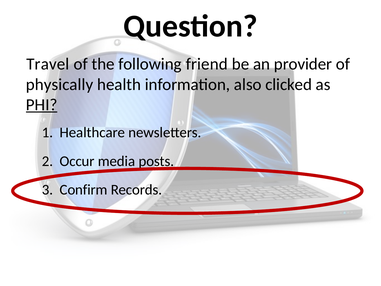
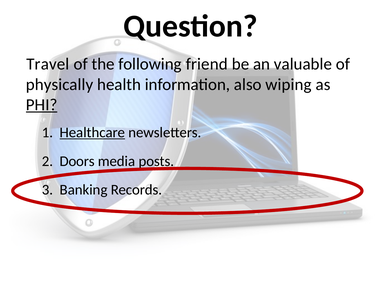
provider: provider -> valuable
clicked: clicked -> wiping
Healthcare underline: none -> present
Occur: Occur -> Doors
Confirm: Confirm -> Banking
